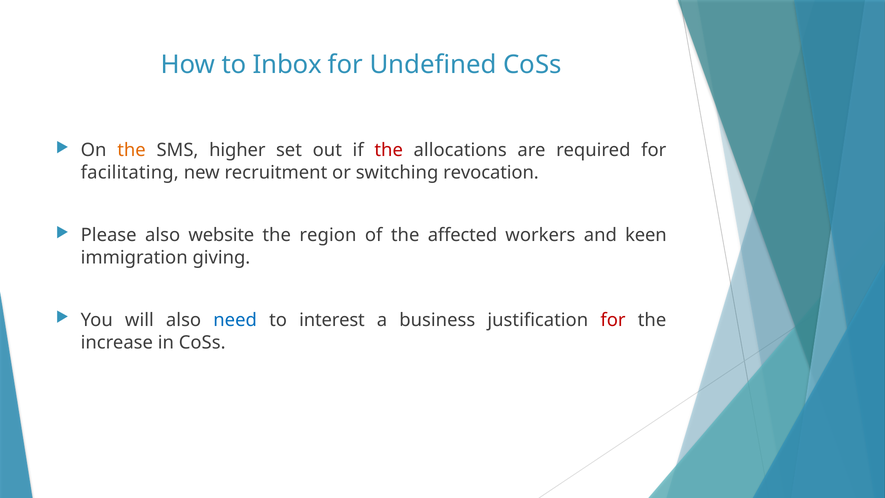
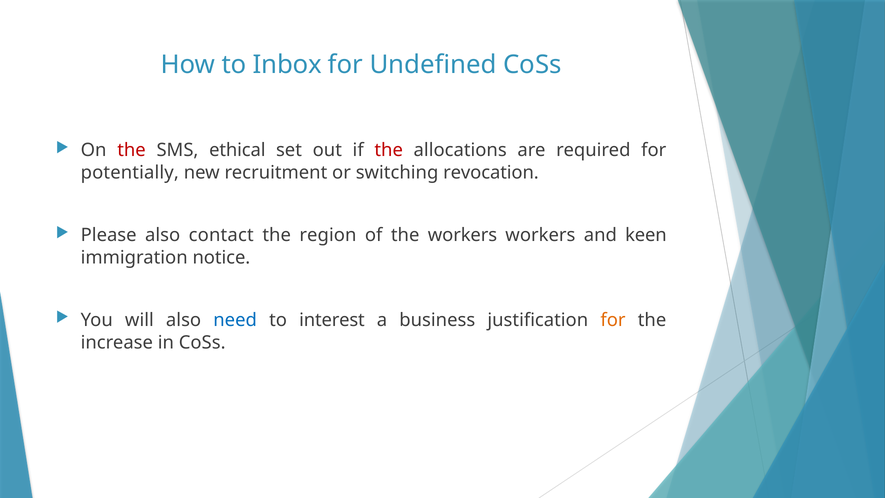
the at (132, 150) colour: orange -> red
higher: higher -> ethical
facilitating: facilitating -> potentially
website: website -> contact
the affected: affected -> workers
giving: giving -> notice
for at (613, 320) colour: red -> orange
